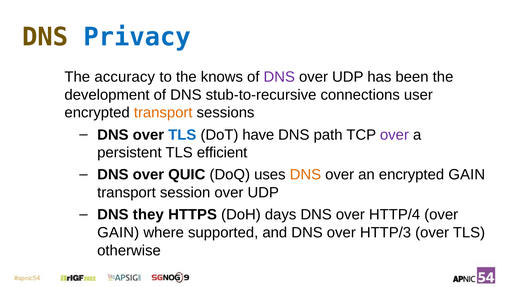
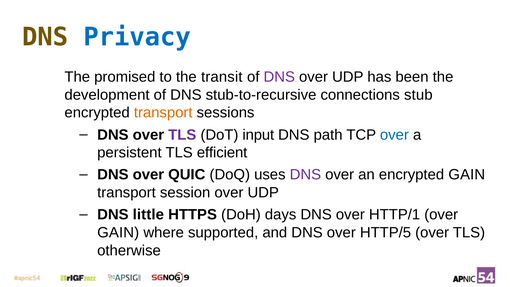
accuracy: accuracy -> promised
knows: knows -> transit
user: user -> stub
TLS at (182, 135) colour: blue -> purple
have: have -> input
over at (394, 135) colour: purple -> blue
DNS at (305, 175) colour: orange -> purple
they: they -> little
HTTP/4: HTTP/4 -> HTTP/1
HTTP/3: HTTP/3 -> HTTP/5
